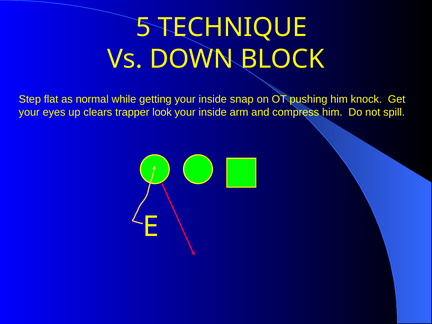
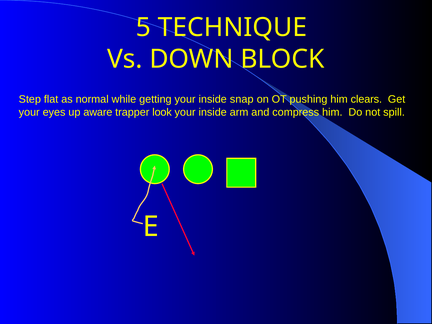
knock: knock -> clears
clears: clears -> aware
